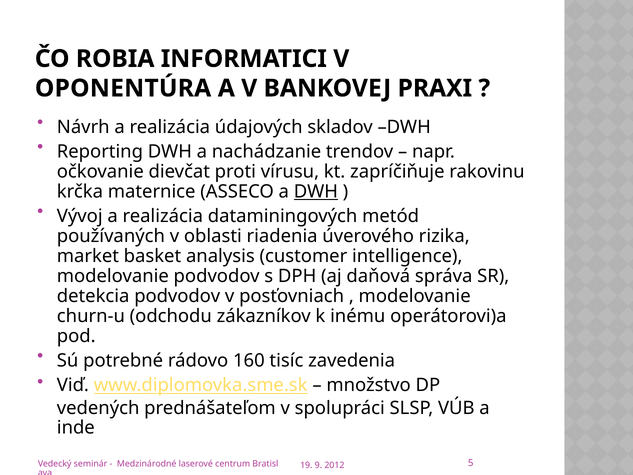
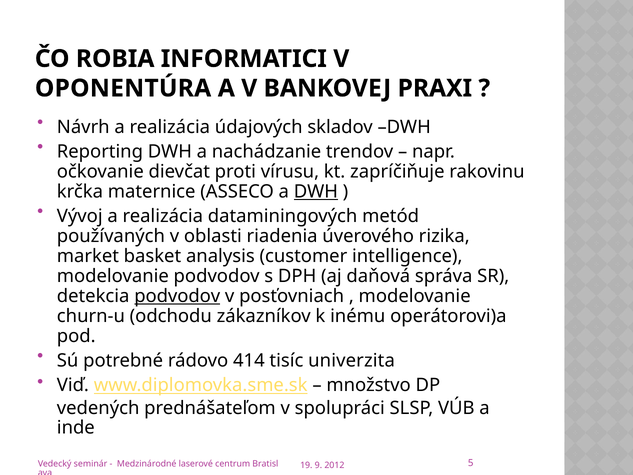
podvodov at (177, 296) underline: none -> present
160: 160 -> 414
zavedenia: zavedenia -> univerzita
